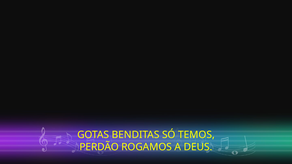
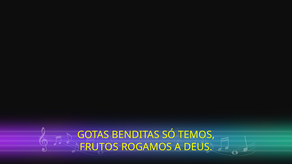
PERDÃO: PERDÃO -> FRUTOS
